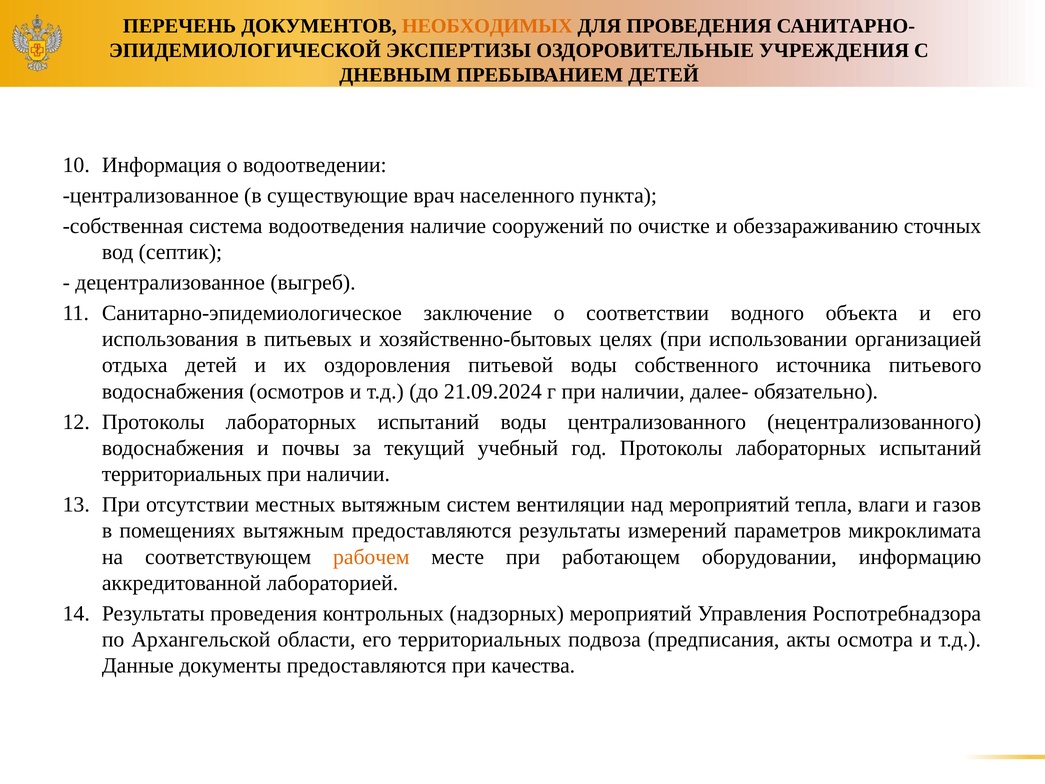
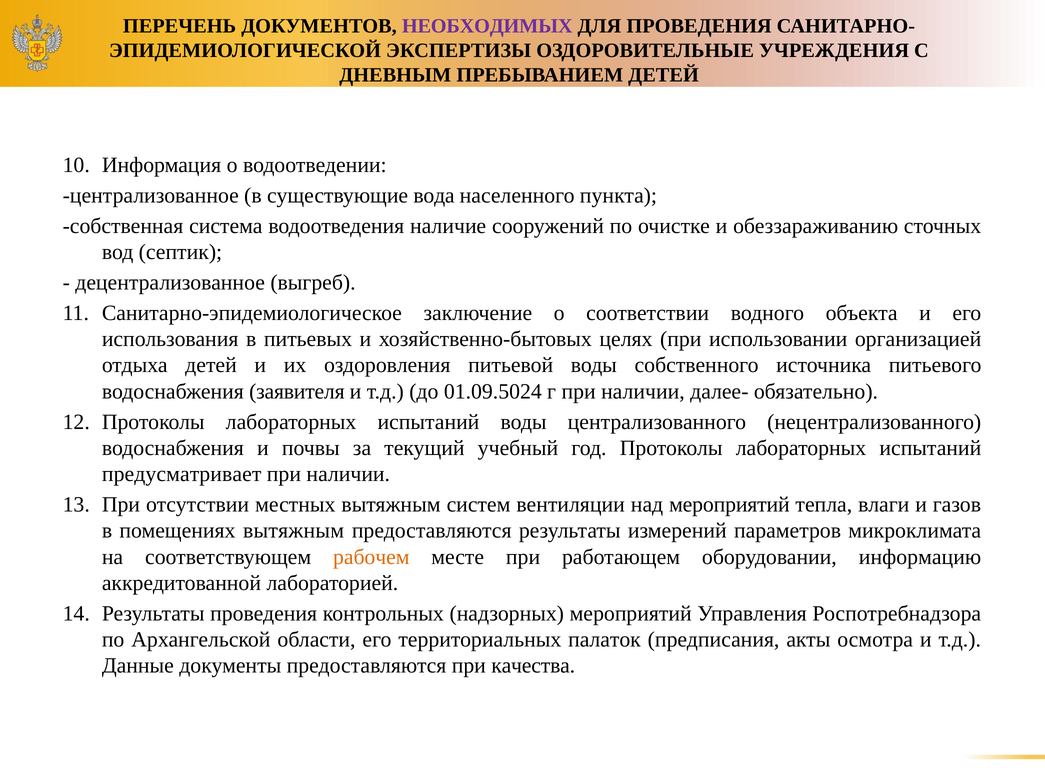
НЕОБХОДИМЫХ colour: orange -> purple
врач: врач -> вода
осмотров: осмотров -> заявителя
21.09.2024: 21.09.2024 -> 01.09.5024
территориальных at (182, 474): территориальных -> предусматривает
подвоза: подвоза -> палаток
